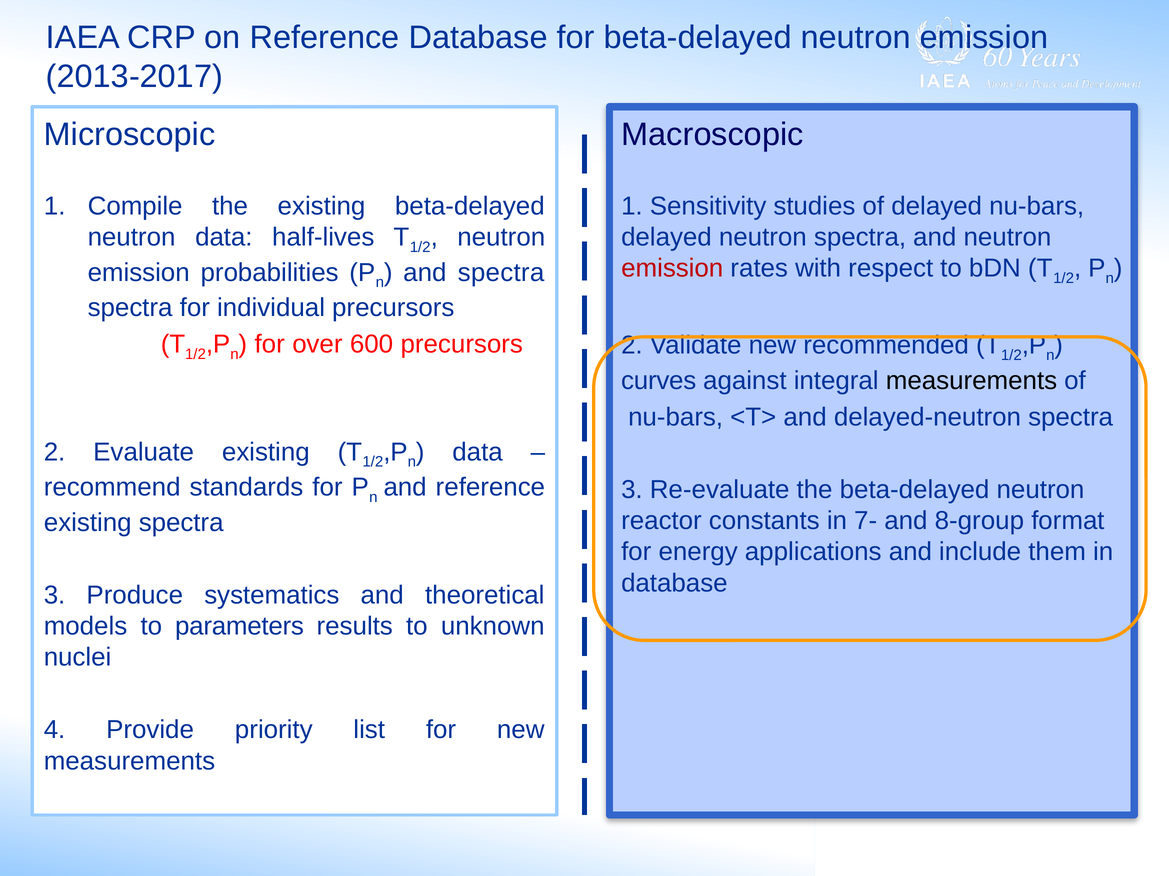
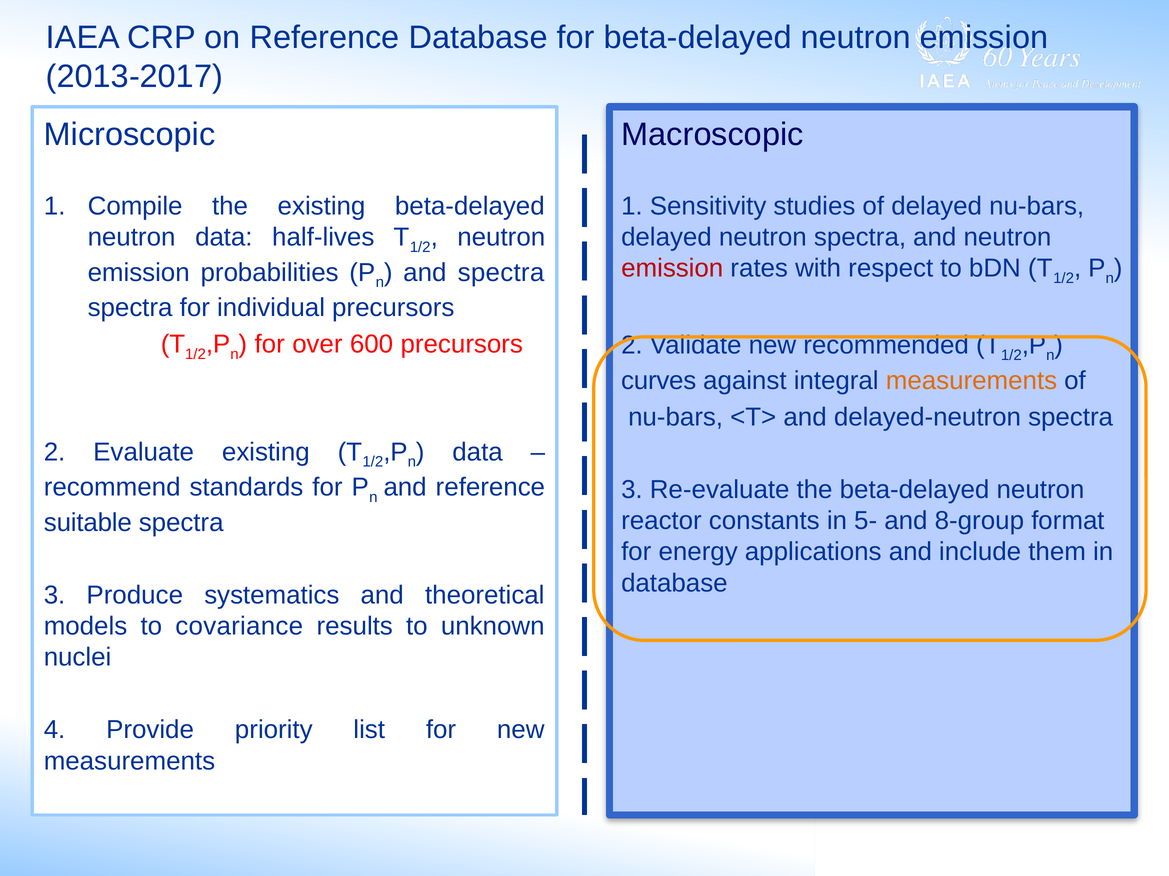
measurements at (971, 381) colour: black -> orange
7-: 7- -> 5-
existing at (88, 523): existing -> suitable
parameters: parameters -> covariance
